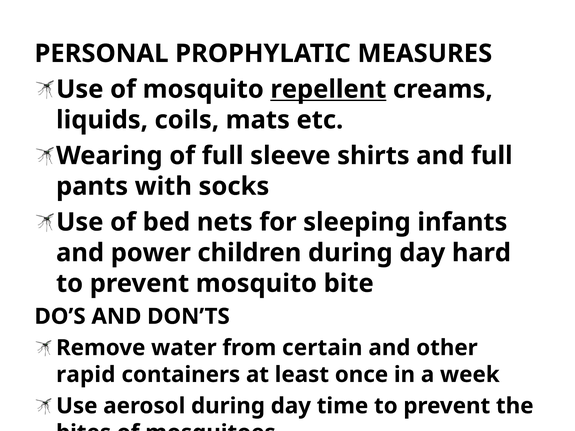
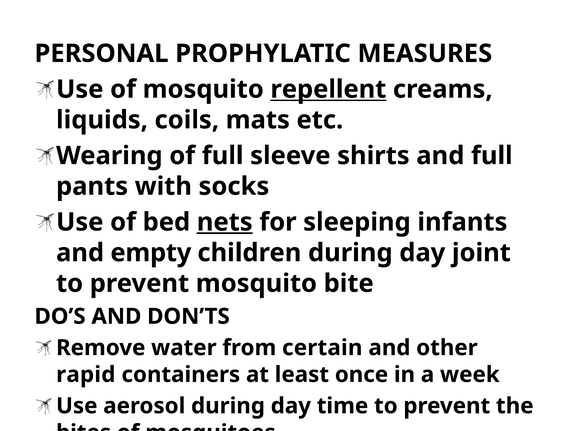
nets at (225, 222) underline: none -> present
power: power -> empty
hard: hard -> joint
